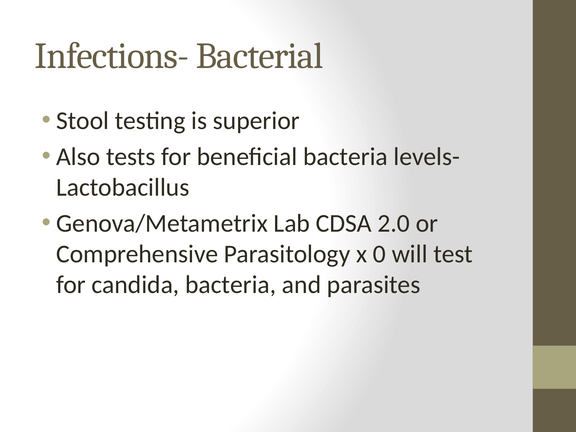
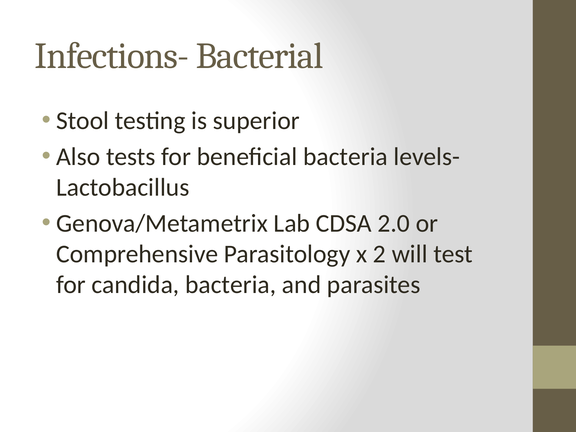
0: 0 -> 2
